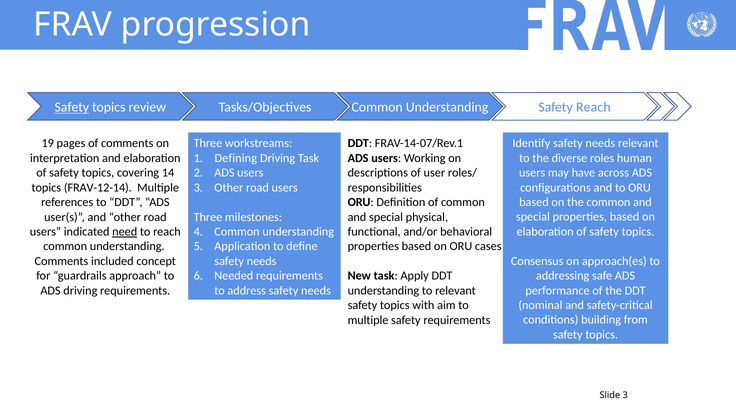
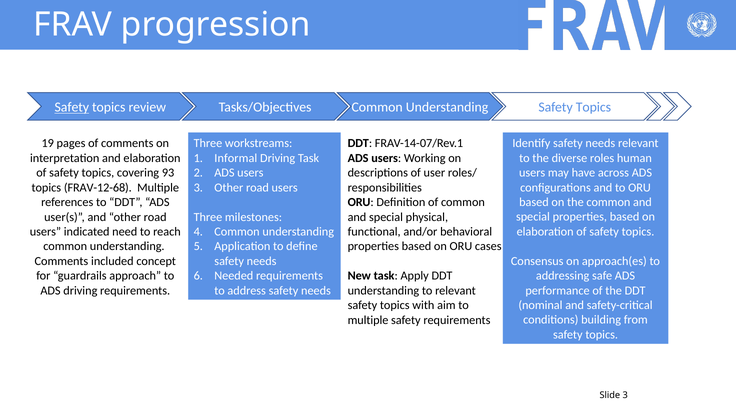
Understanding Safety Reach: Reach -> Topics
Defining: Defining -> Informal
14: 14 -> 93
FRAV-12-14: FRAV-12-14 -> FRAV-12-68
need underline: present -> none
